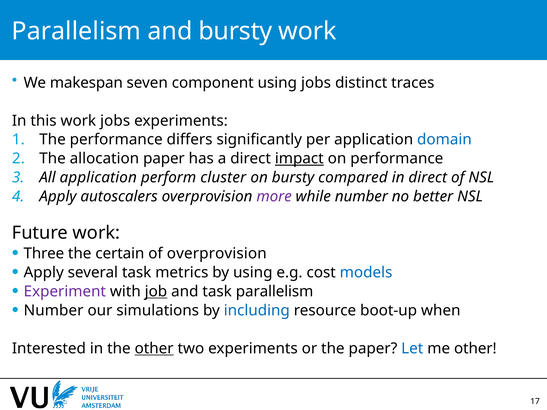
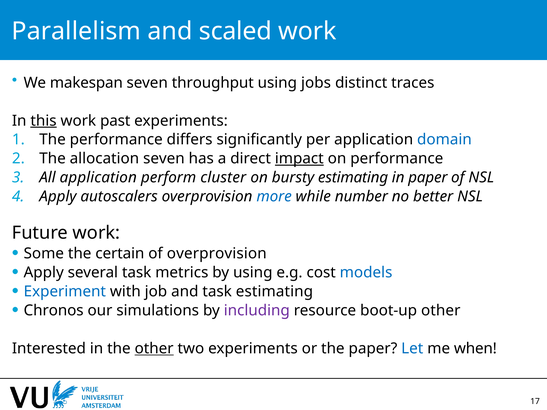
and bursty: bursty -> scaled
component: component -> throughput
this underline: none -> present
work jobs: jobs -> past
allocation paper: paper -> seven
bursty compared: compared -> estimating
in direct: direct -> paper
more colour: purple -> blue
Three: Three -> Some
Experiment colour: purple -> blue
job underline: present -> none
task parallelism: parallelism -> estimating
Number at (54, 311): Number -> Chronos
including colour: blue -> purple
boot-up when: when -> other
me other: other -> when
